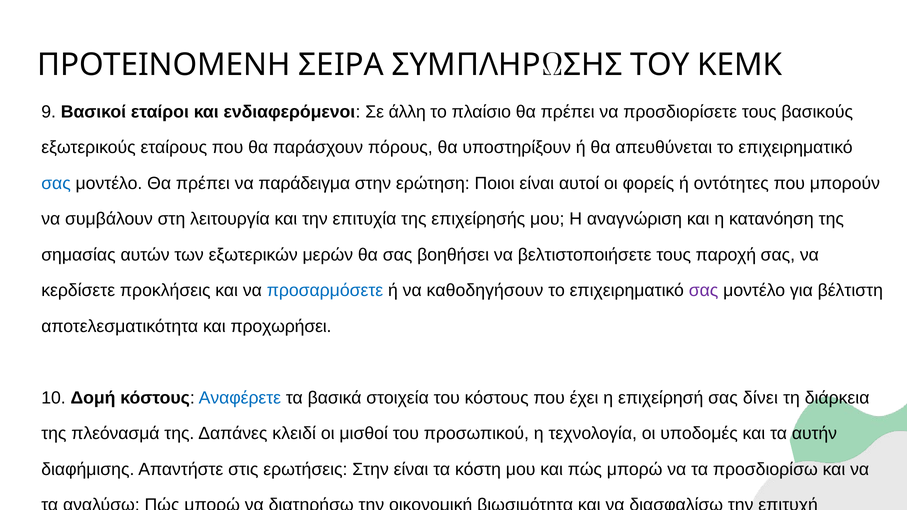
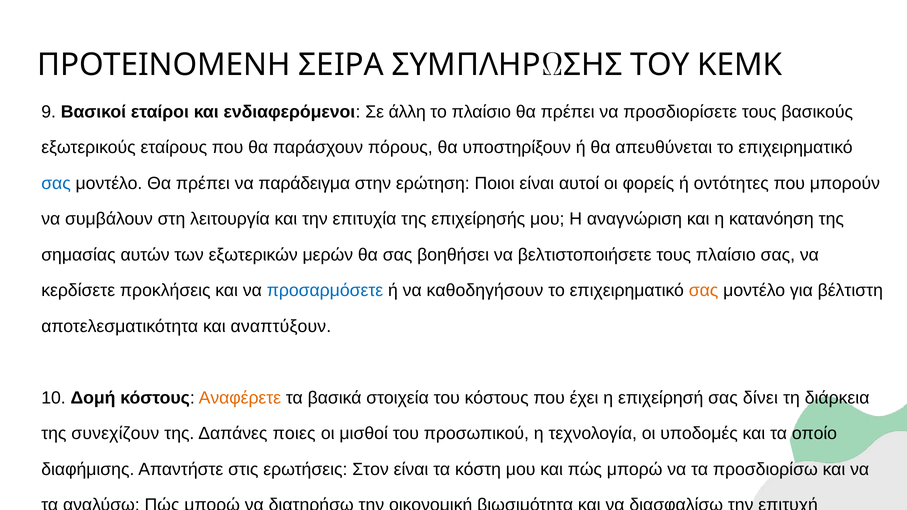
τους παροχή: παροχή -> πλαίσιο
σας at (704, 291) colour: purple -> orange
προχωρήσει: προχωρήσει -> αναπτύξουν
Αναφέρετε colour: blue -> orange
πλεόνασμά: πλεόνασμά -> συνεχίζουν
κλειδί: κλειδί -> ποιες
αυτήν: αυτήν -> οποίο
ερωτήσεις Στην: Στην -> Στον
